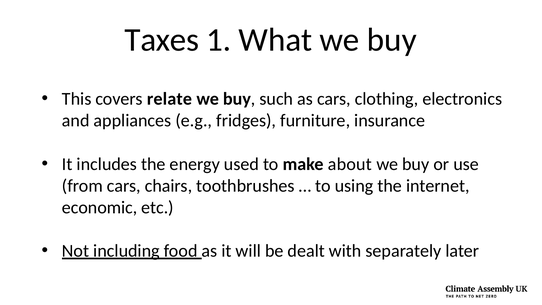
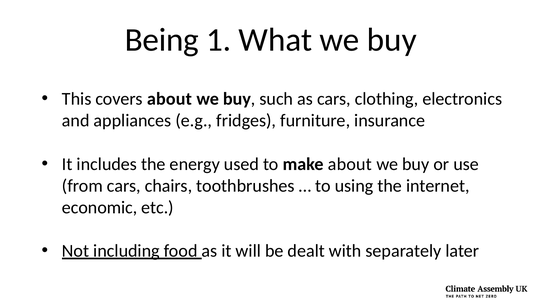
Taxes: Taxes -> Being
covers relate: relate -> about
